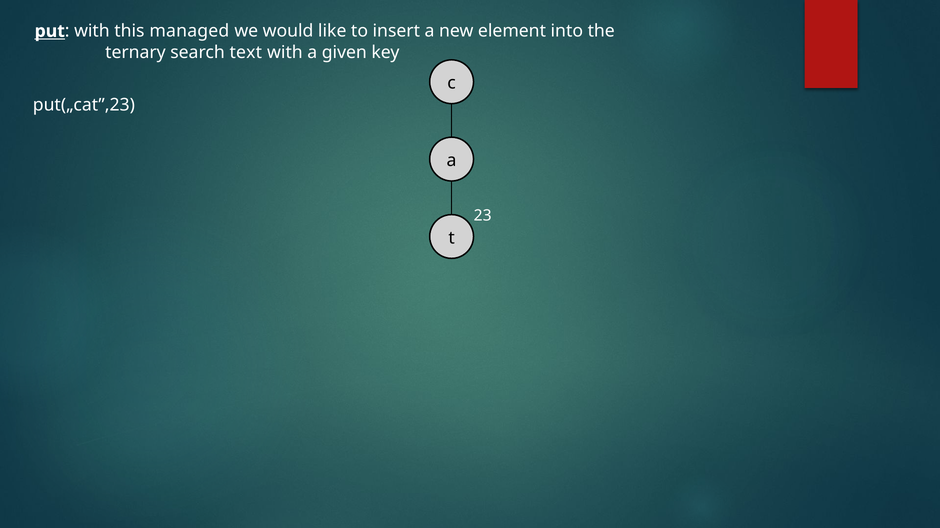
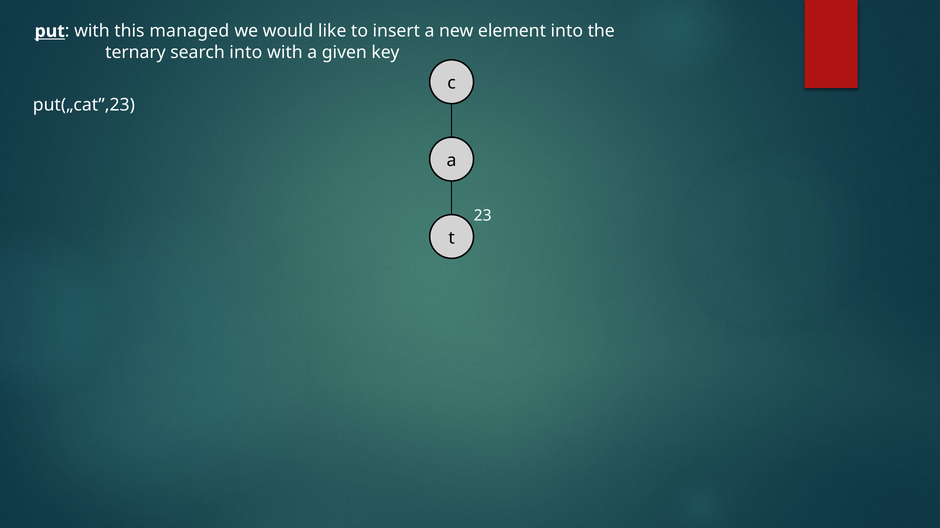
search text: text -> into
